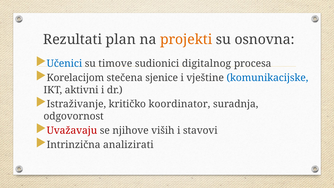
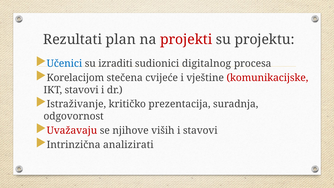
projekti colour: orange -> red
osnovna: osnovna -> projektu
timove: timove -> izraditi
sjenice: sjenice -> cvijeće
komunikacijske colour: blue -> red
IKT aktivni: aktivni -> stavovi
koordinator: koordinator -> prezentacija
